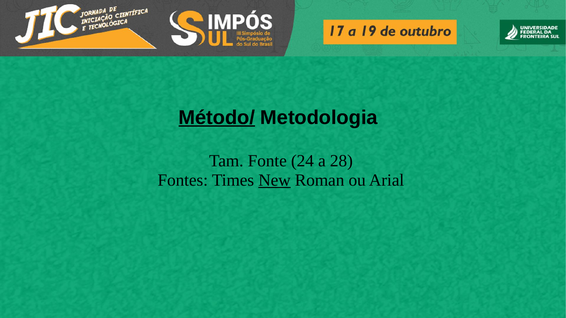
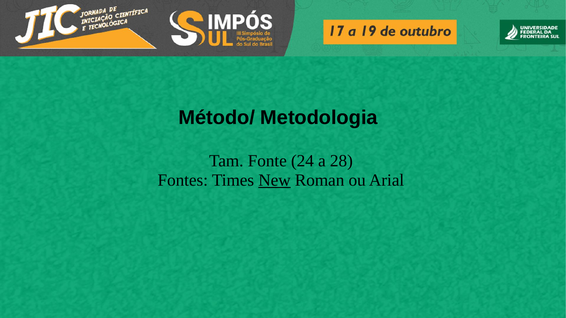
Método/ underline: present -> none
